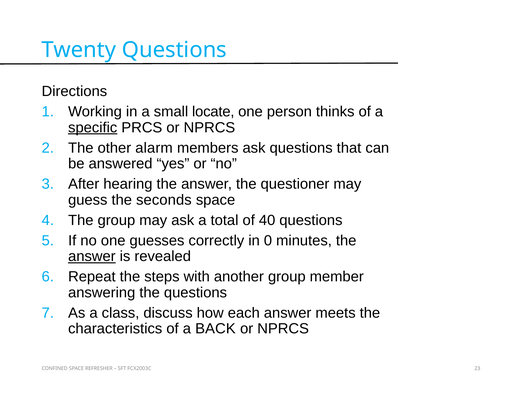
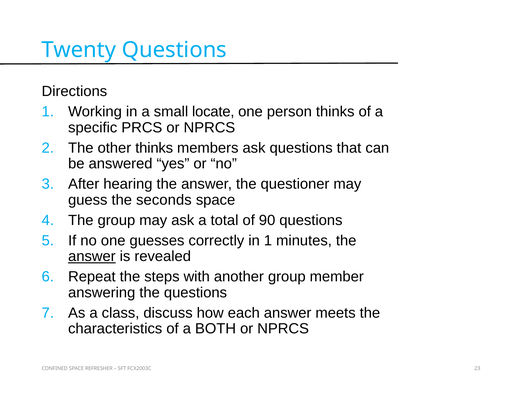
specific underline: present -> none
other alarm: alarm -> thinks
40: 40 -> 90
in 0: 0 -> 1
BACK: BACK -> BOTH
